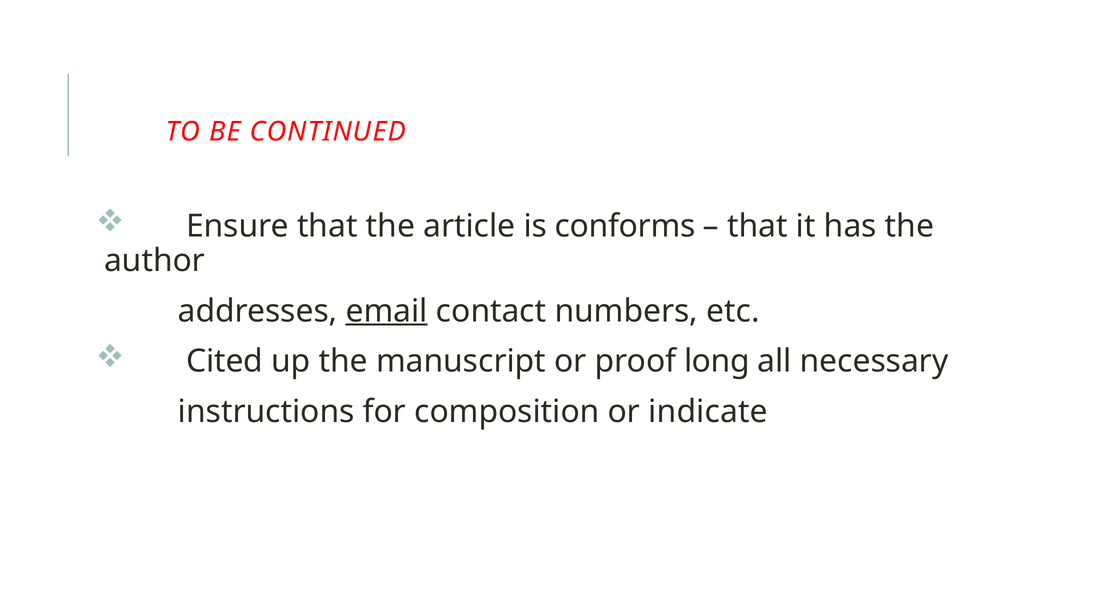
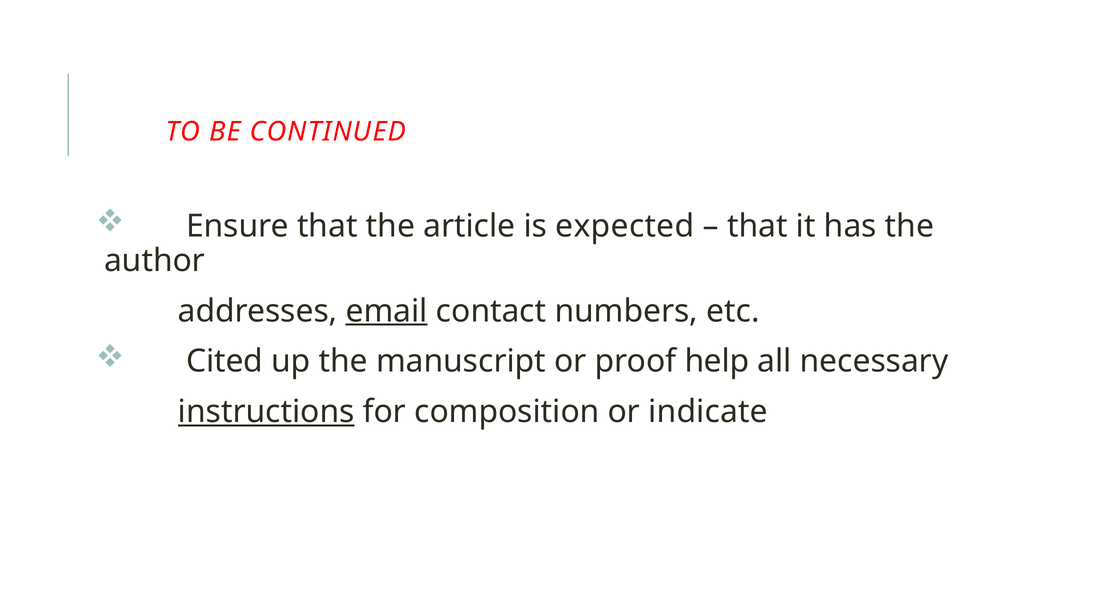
conforms: conforms -> expected
long: long -> help
instructions underline: none -> present
